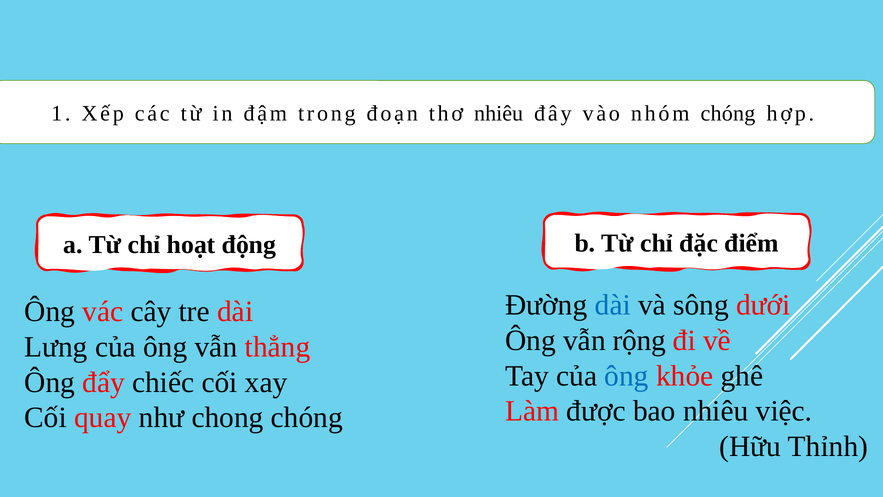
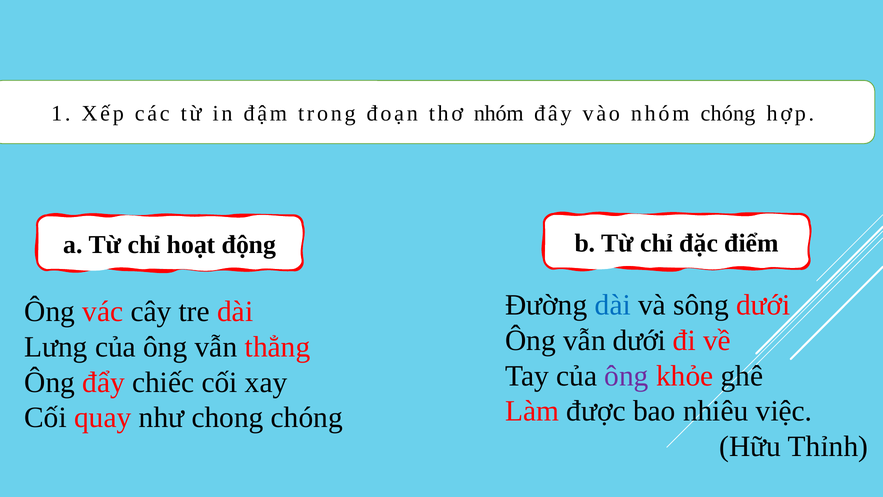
thơ nhiêu: nhiêu -> nhóm
vẫn rộng: rộng -> dưới
ông at (627, 376) colour: blue -> purple
